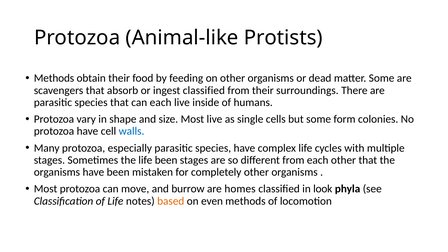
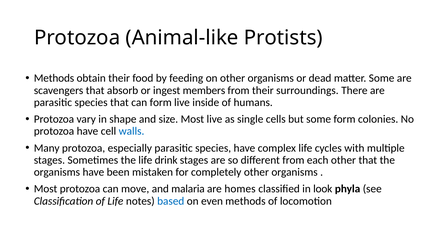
ingest classified: classified -> members
can each: each -> form
life been: been -> drink
burrow: burrow -> malaria
based colour: orange -> blue
